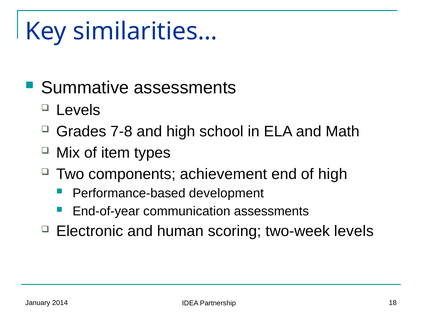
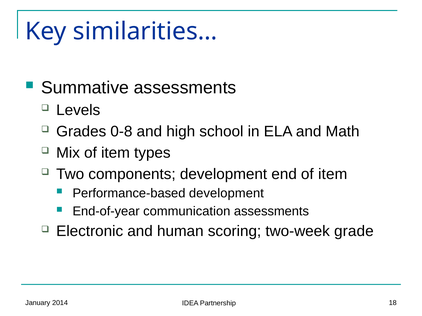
7-8: 7-8 -> 0-8
components achievement: achievement -> development
end of high: high -> item
two-week levels: levels -> grade
